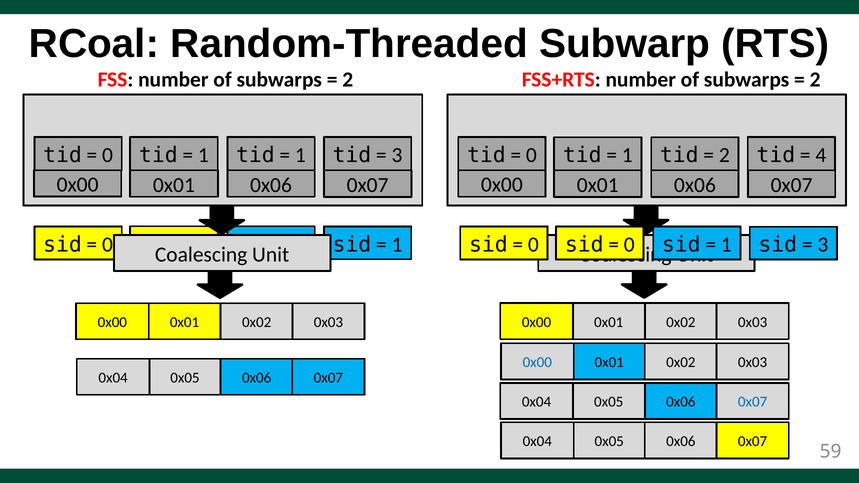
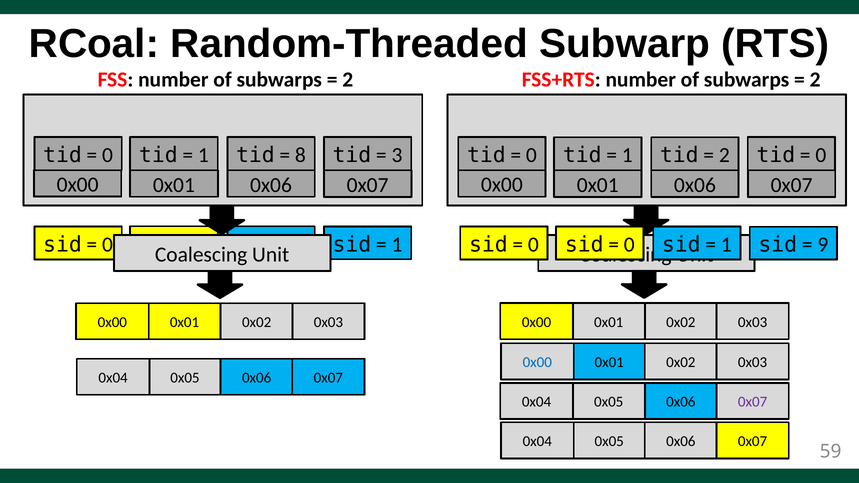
1 at (300, 155): 1 -> 8
4 at (821, 155): 4 -> 0
3 at (823, 245): 3 -> 9
0x07 at (753, 402) colour: blue -> purple
